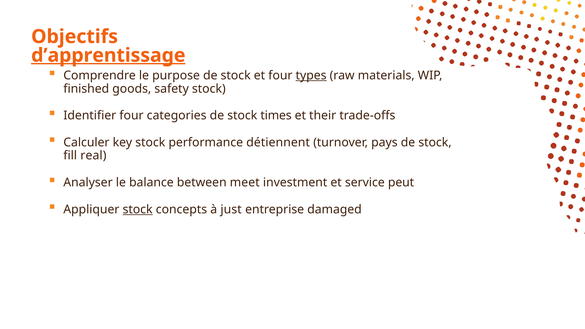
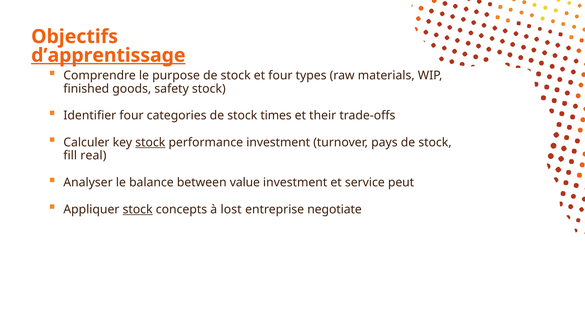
types underline: present -> none
stock at (150, 142) underline: none -> present
performance détiennent: détiennent -> investment
meet: meet -> value
just: just -> lost
damaged: damaged -> negotiate
